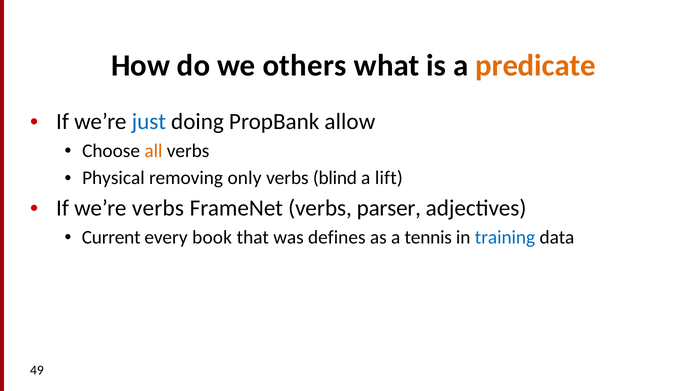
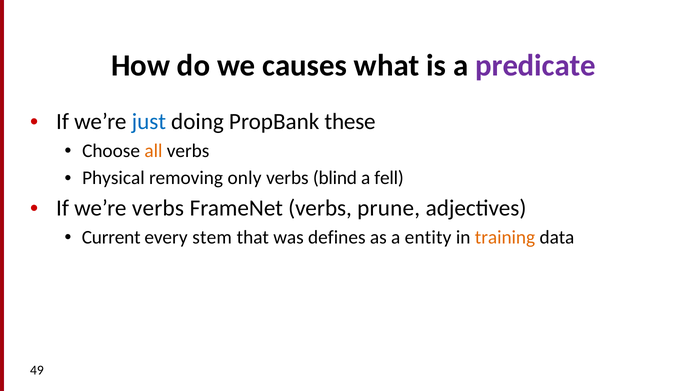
others: others -> causes
predicate colour: orange -> purple
allow: allow -> these
lift: lift -> fell
parser: parser -> prune
book: book -> stem
tennis: tennis -> entity
training colour: blue -> orange
